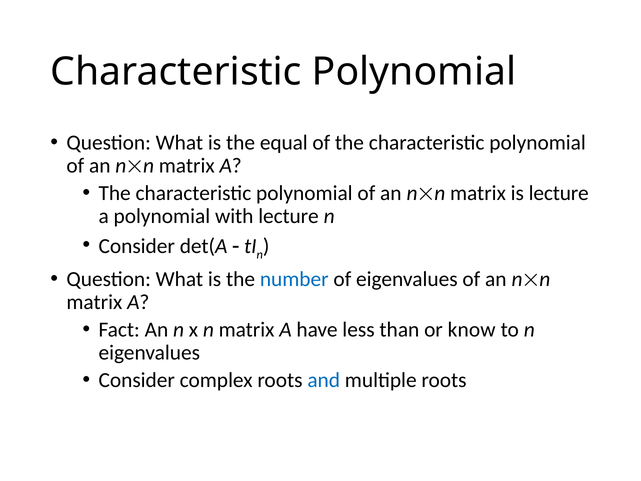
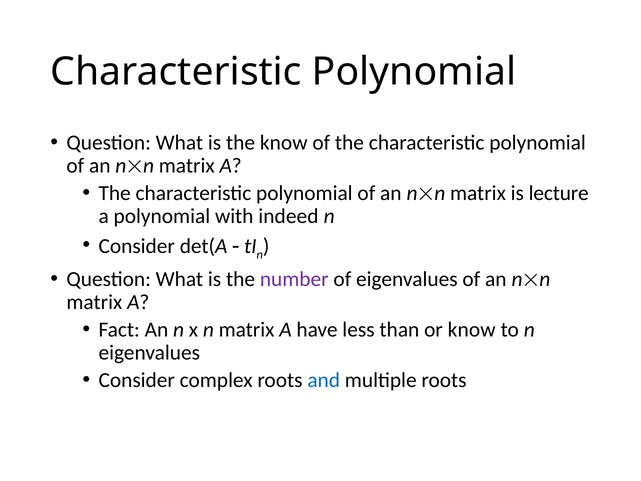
the equal: equal -> know
with lecture: lecture -> indeed
number colour: blue -> purple
